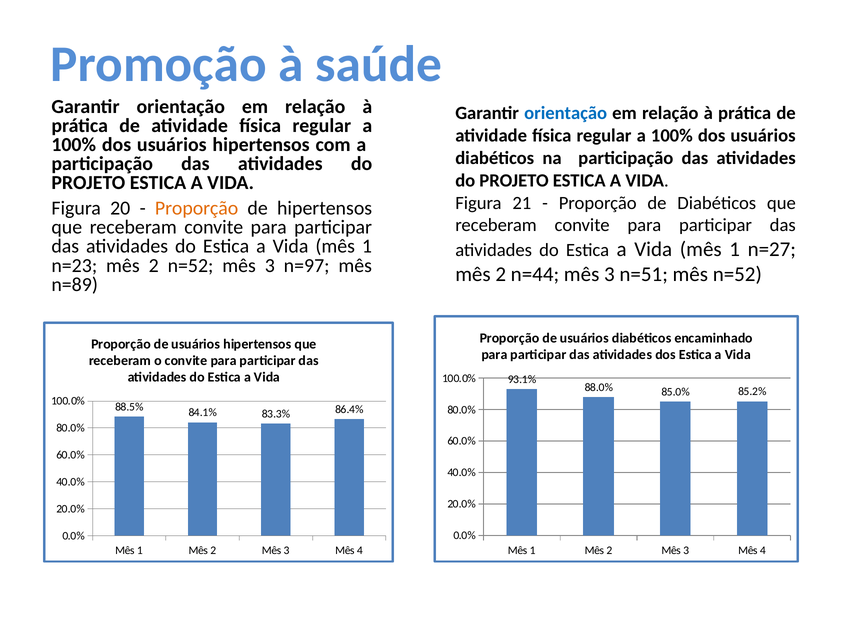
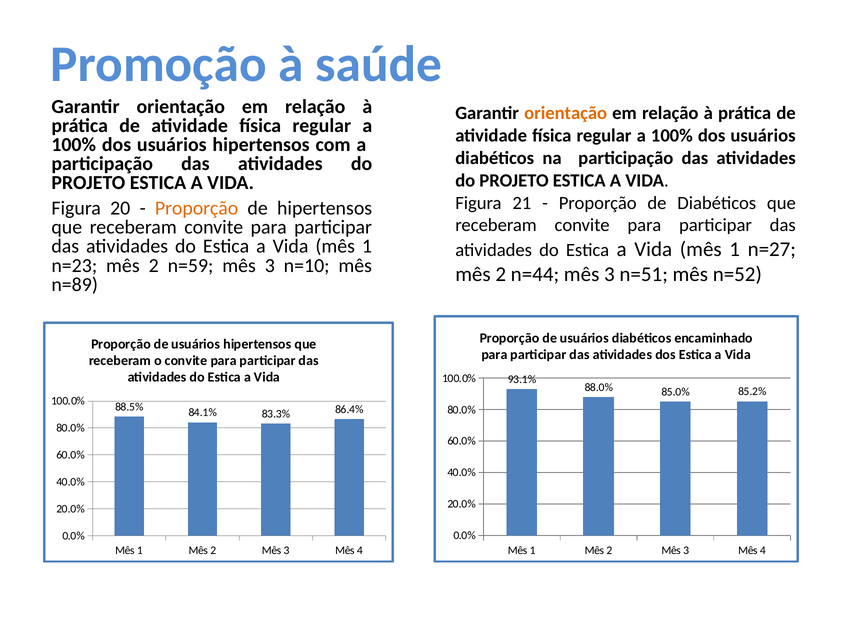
orientação at (566, 113) colour: blue -> orange
2 n=52: n=52 -> n=59
n=97: n=97 -> n=10
